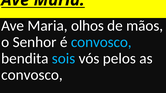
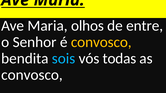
mãos: mãos -> entre
convosco at (101, 42) colour: light blue -> yellow
pelos: pelos -> todas
